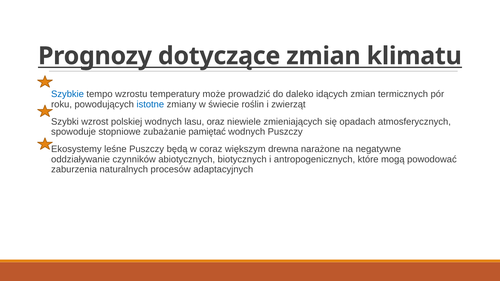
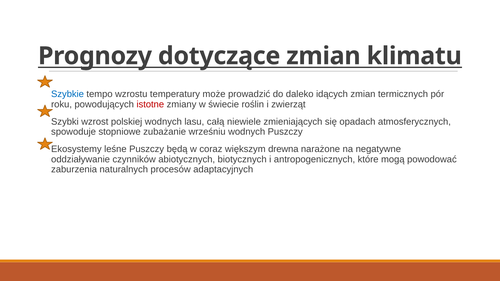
istotne colour: blue -> red
oraz: oraz -> całą
pamiętać: pamiętać -> wrześniu
